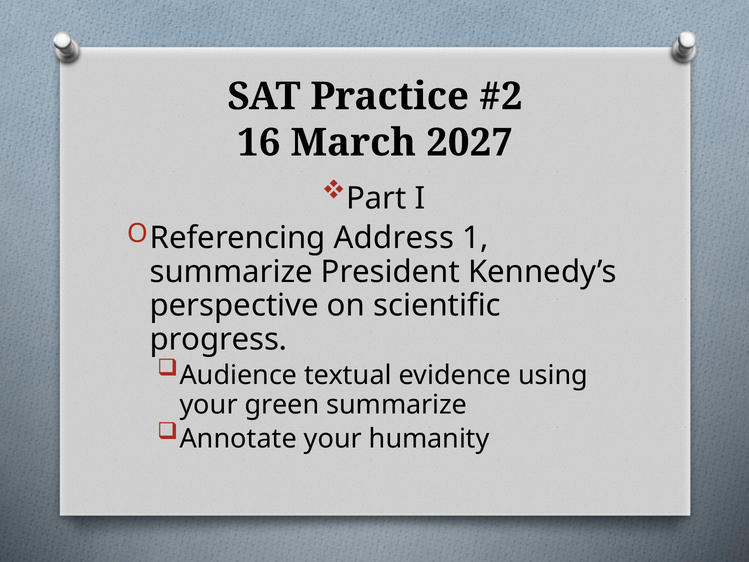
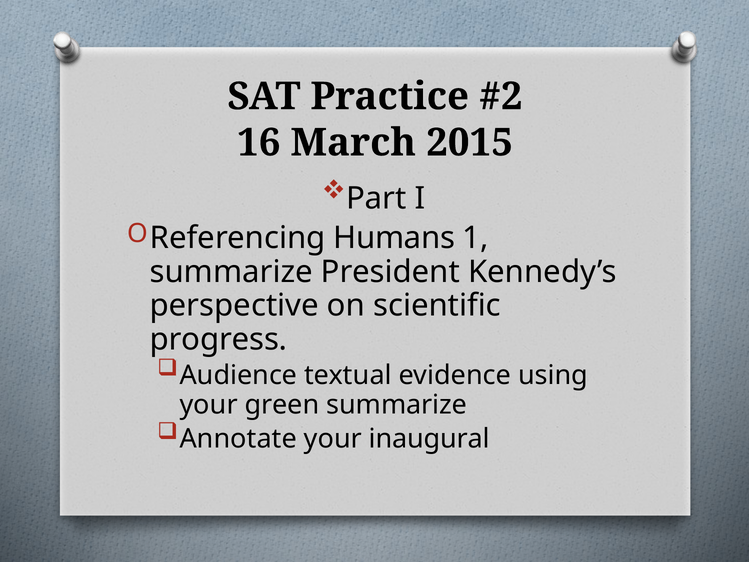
2027: 2027 -> 2015
Address: Address -> Humans
humanity: humanity -> inaugural
